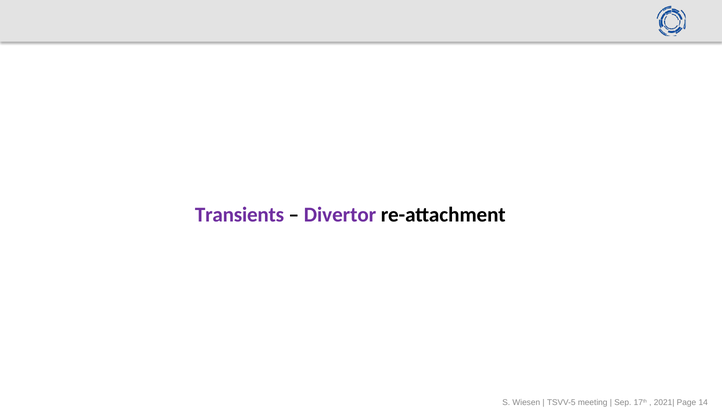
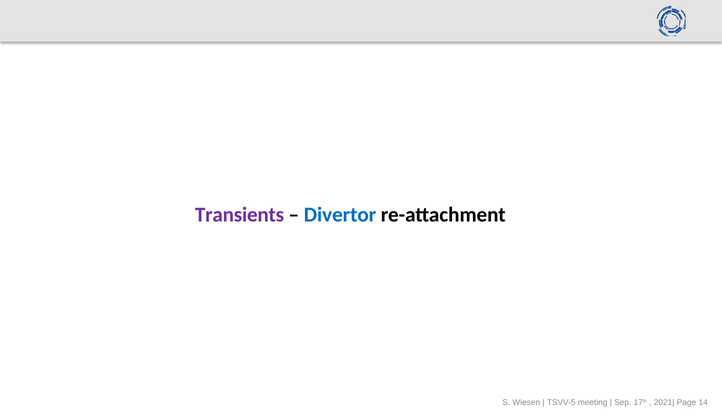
Divertor colour: purple -> blue
